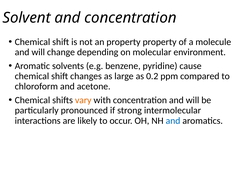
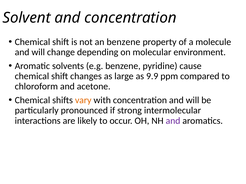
an property: property -> benzene
0.2: 0.2 -> 9.9
and at (173, 121) colour: blue -> purple
